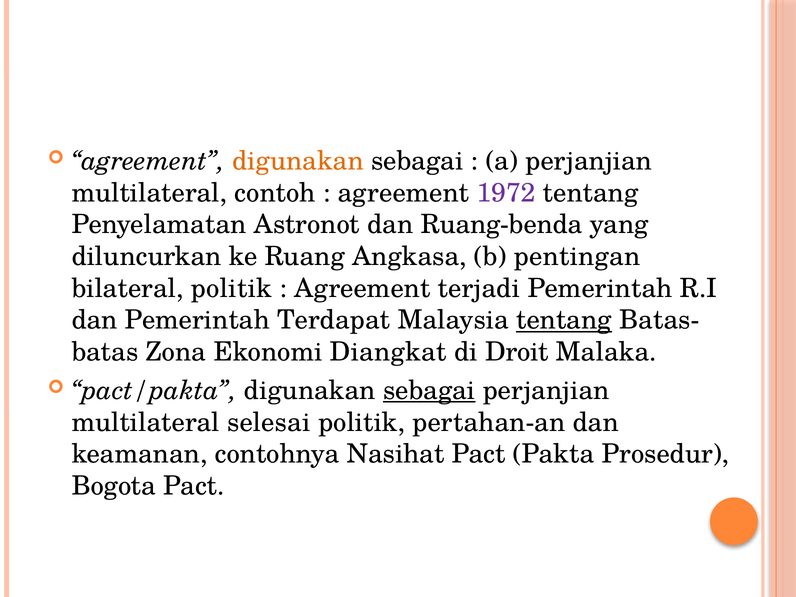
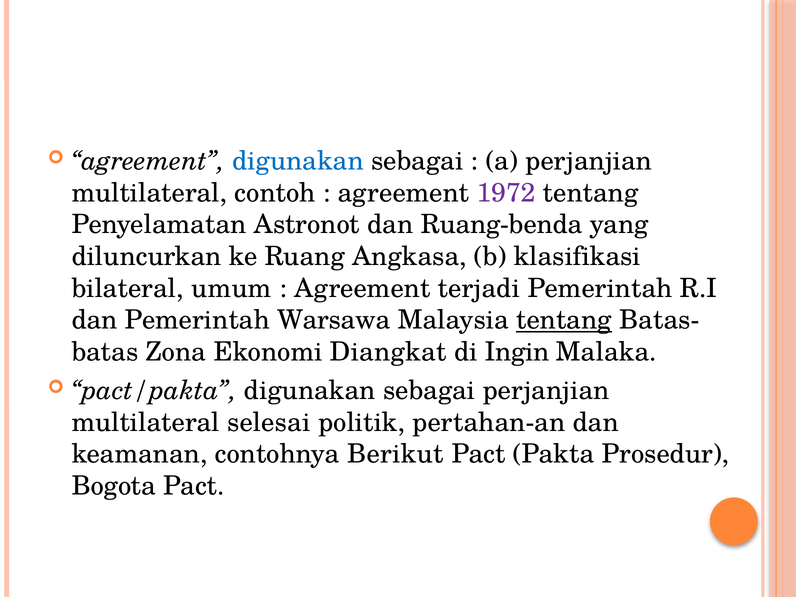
digunakan at (298, 161) colour: orange -> blue
pentingan: pentingan -> klasifikasi
bilateral politik: politik -> umum
Terdapat: Terdapat -> Warsawa
Droit: Droit -> Ingin
sebagai at (429, 391) underline: present -> none
Nasihat: Nasihat -> Berikut
